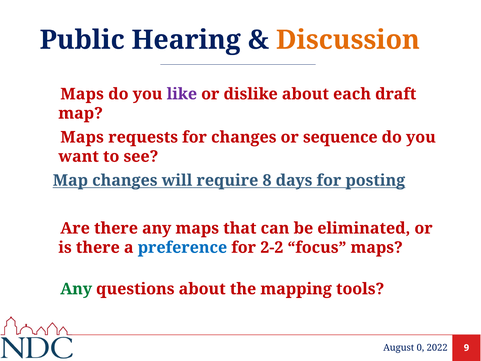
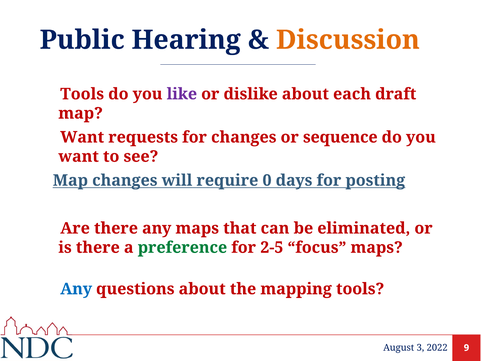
Maps at (82, 94): Maps -> Tools
Maps at (82, 137): Maps -> Want
8: 8 -> 0
preference colour: blue -> green
2-2: 2-2 -> 2-5
Any at (76, 289) colour: green -> blue
0: 0 -> 3
